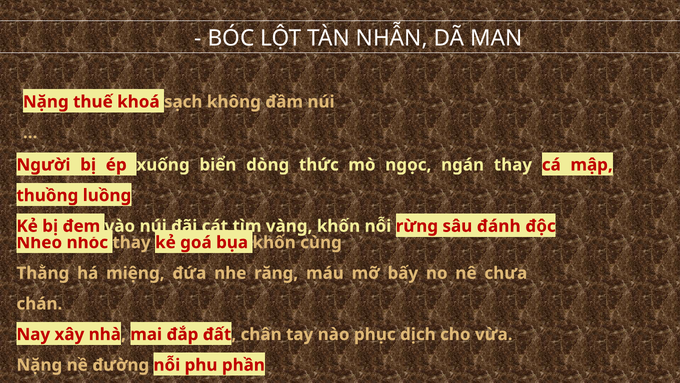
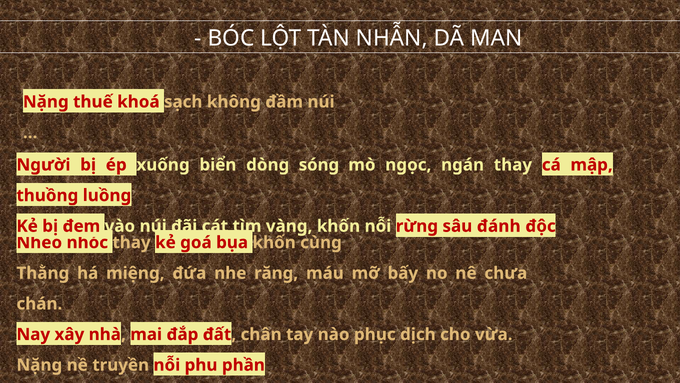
thức: thức -> sóng
đường: đường -> truyền
